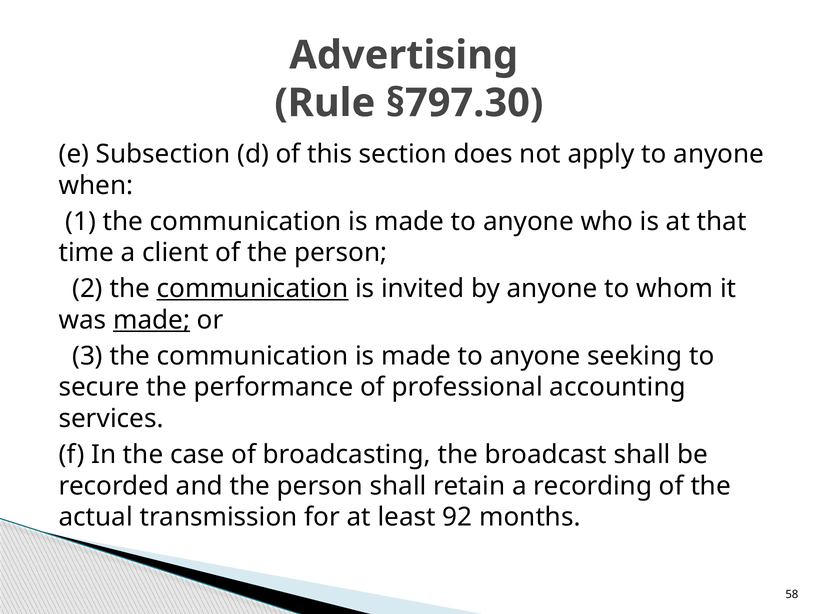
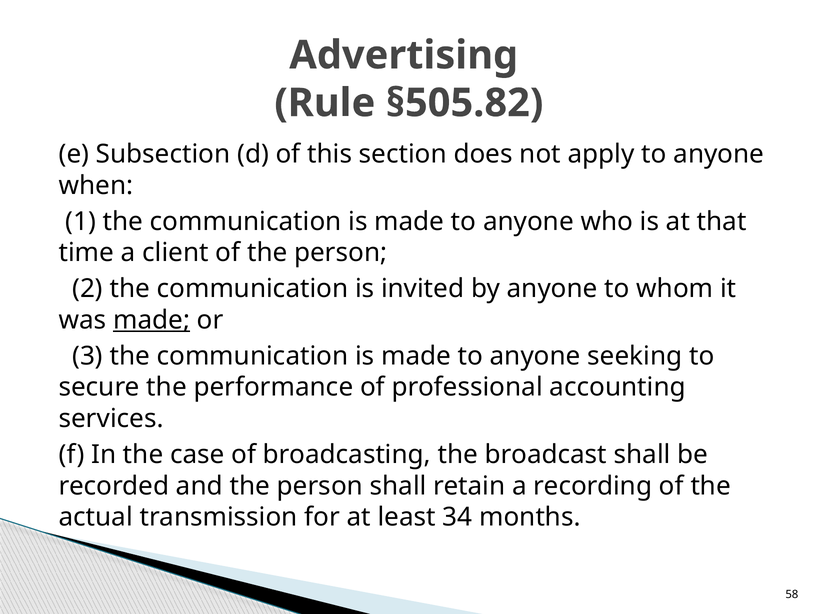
§797.30: §797.30 -> §505.82
communication at (253, 288) underline: present -> none
92: 92 -> 34
